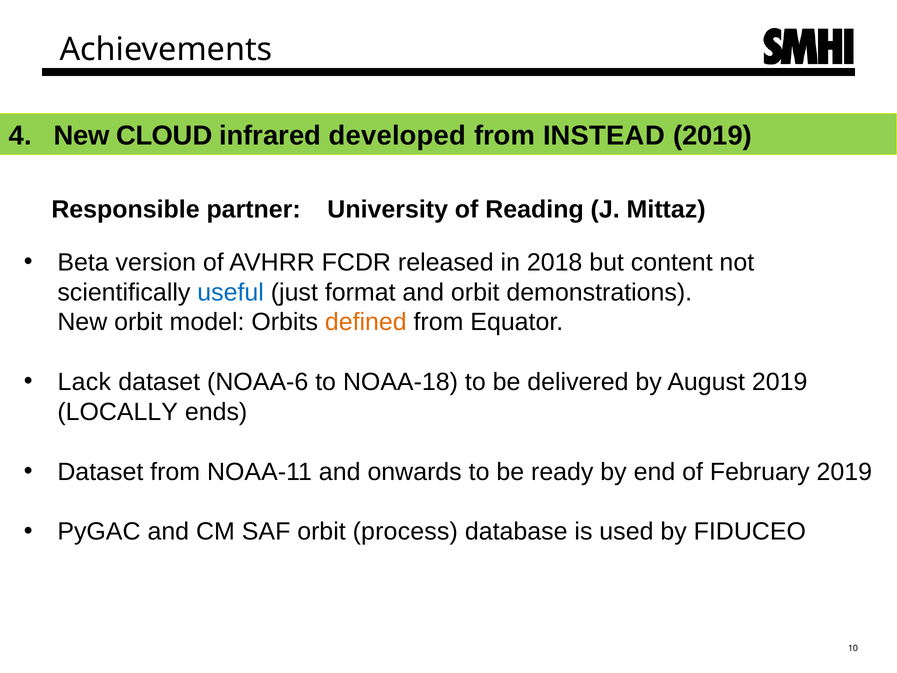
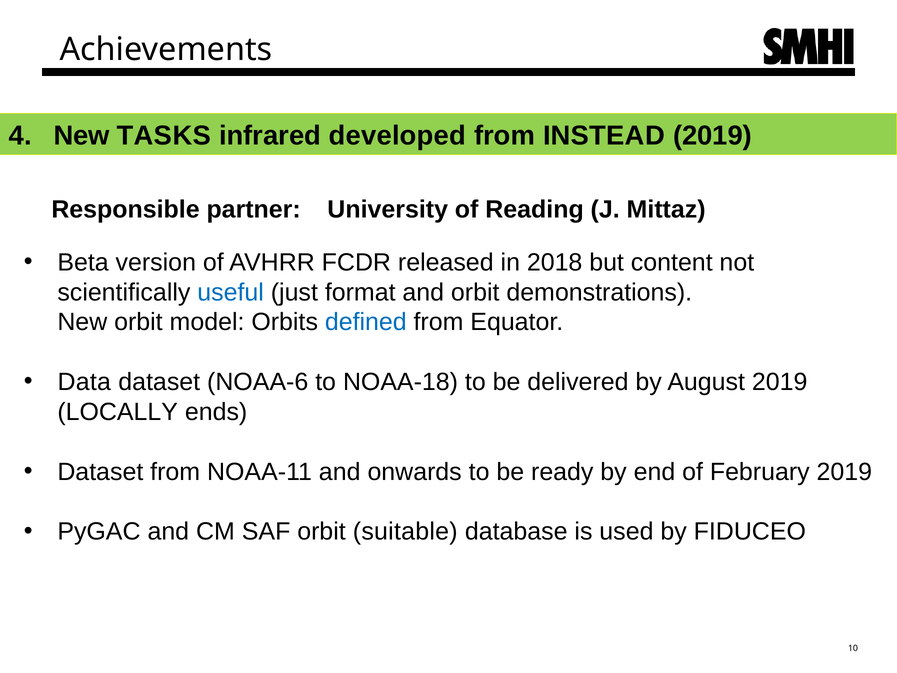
CLOUD: CLOUD -> TASKS
defined colour: orange -> blue
Lack: Lack -> Data
process: process -> suitable
